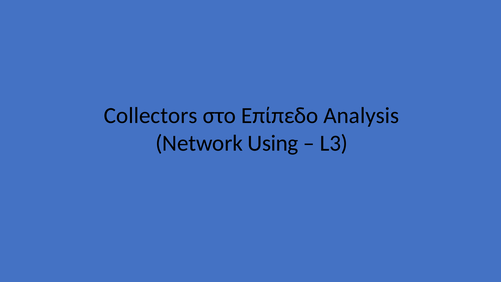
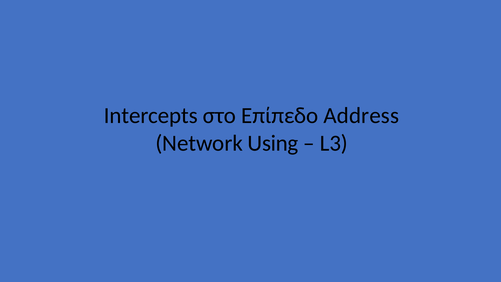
Collectors: Collectors -> Intercepts
Analysis: Analysis -> Address
